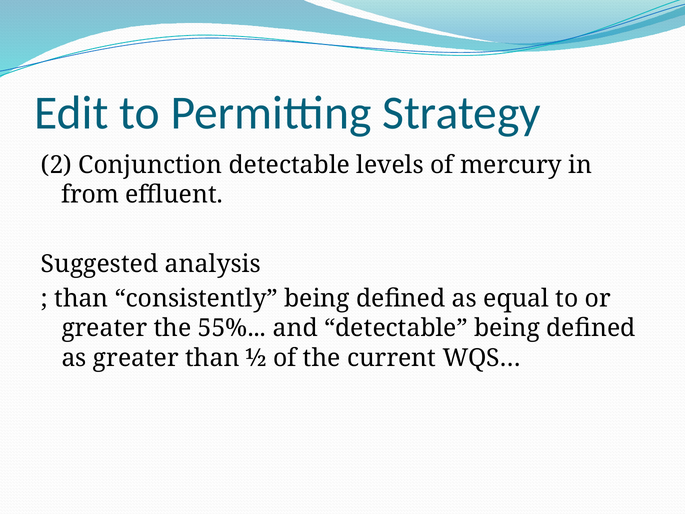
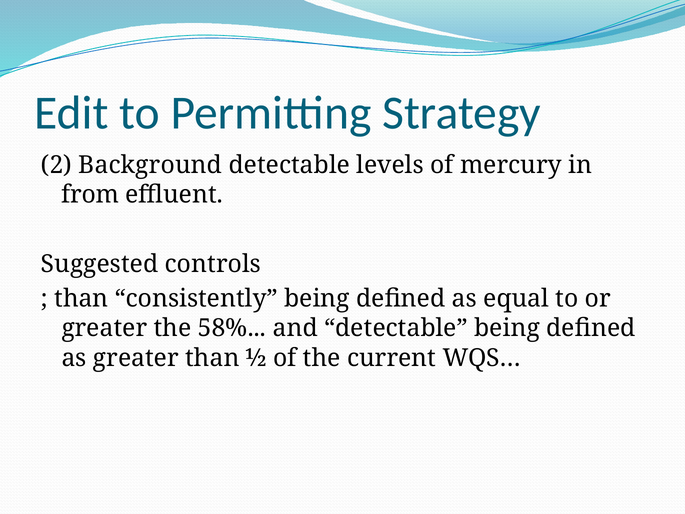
Conjunction: Conjunction -> Background
analysis: analysis -> controls
55%: 55% -> 58%
